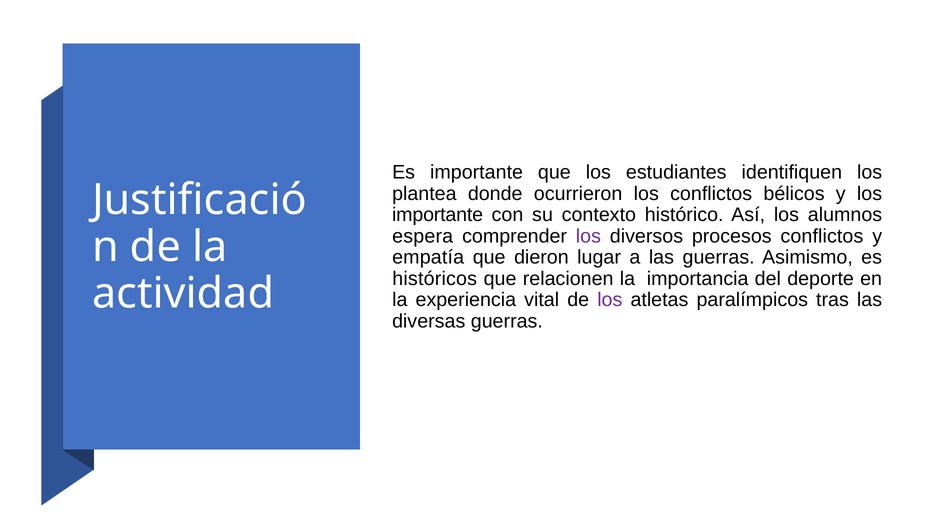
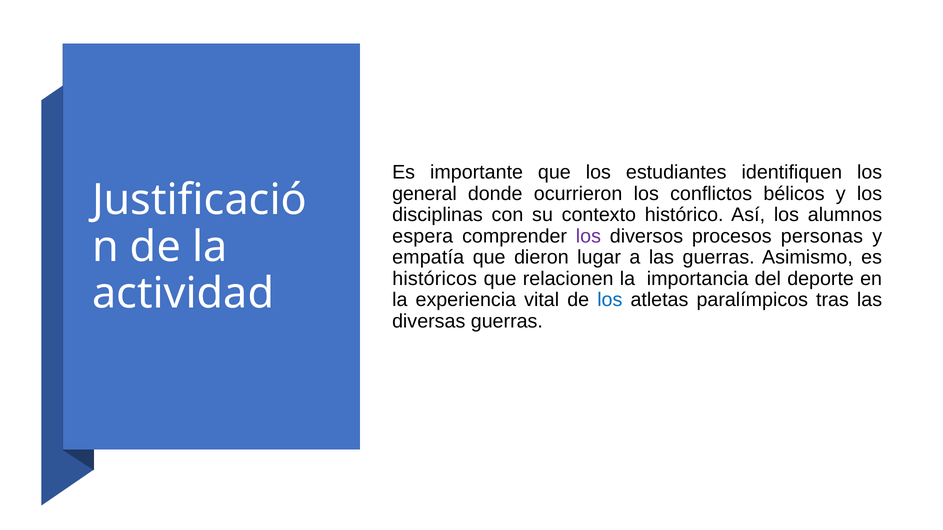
plantea: plantea -> general
importante at (438, 215): importante -> disciplinas
procesos conflictos: conflictos -> personas
los at (610, 300) colour: purple -> blue
